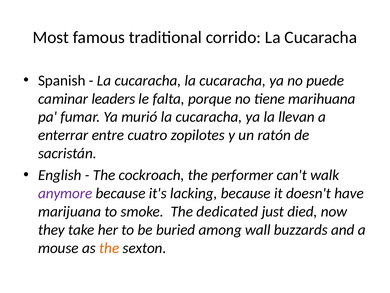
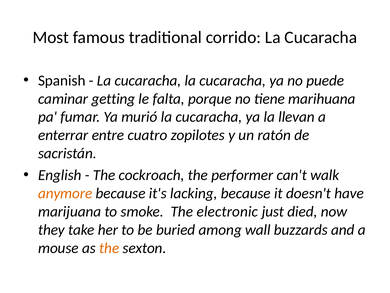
leaders: leaders -> getting
anymore colour: purple -> orange
dedicated: dedicated -> electronic
